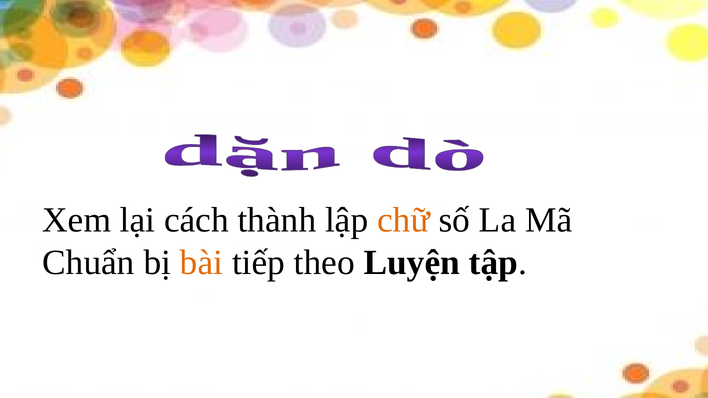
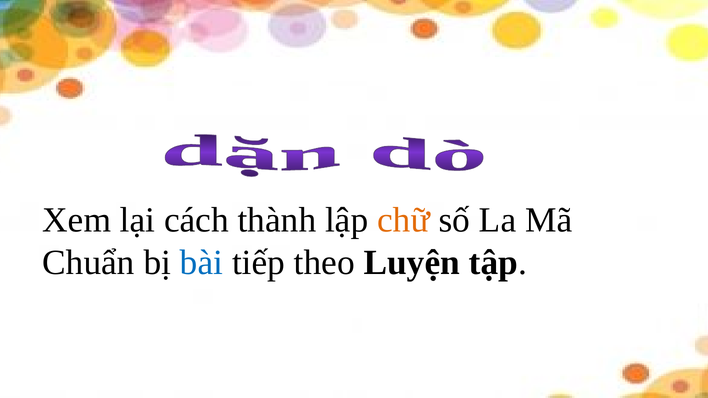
bài colour: orange -> blue
